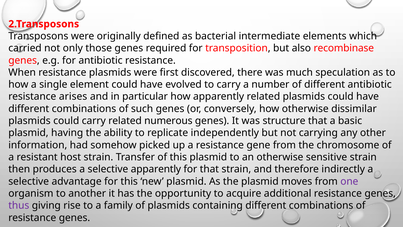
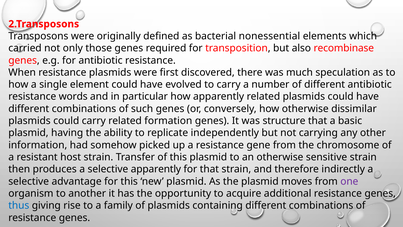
intermediate: intermediate -> nonessential
arises: arises -> words
numerous: numerous -> formation
thus colour: purple -> blue
